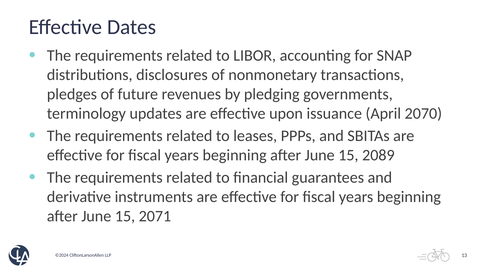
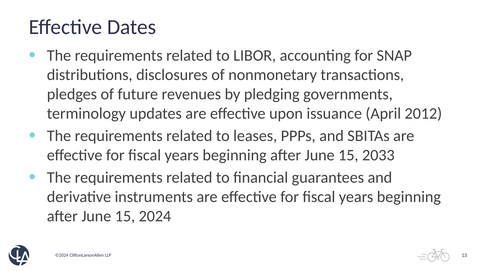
2070: 2070 -> 2012
2089: 2089 -> 2033
2071: 2071 -> 2024
